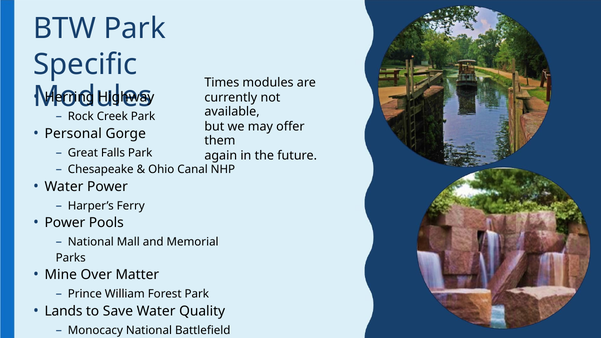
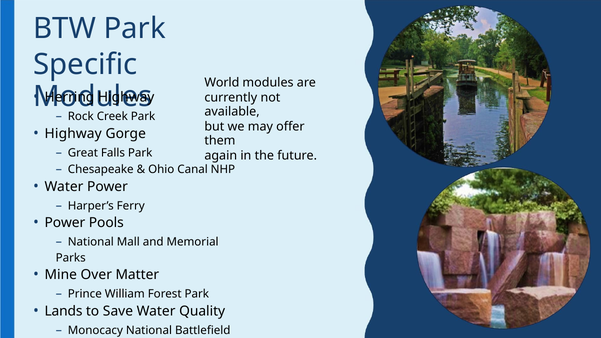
Times: Times -> World
Personal at (73, 134): Personal -> Highway
